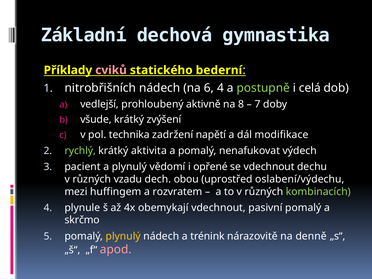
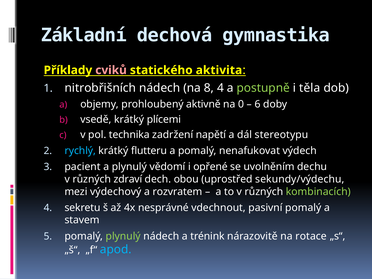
bederní: bederní -> aktivita
6: 6 -> 8
celá: celá -> těla
vedlejší: vedlejší -> objemy
8: 8 -> 0
7: 7 -> 6
všude: všude -> vsedě
zvýšení: zvýšení -> plícemi
modifikace: modifikace -> stereotypu
rychlý colour: light green -> light blue
aktivita: aktivita -> flutteru
se vdechnout: vdechnout -> uvolněním
vzadu: vzadu -> zdraví
oslabení/výdechu: oslabení/výdechu -> sekundy/výdechu
huffingem: huffingem -> výdechový
plynule: plynule -> sekretu
obemykají: obemykají -> nesprávné
skrčmo: skrčmo -> stavem
plynulý at (123, 236) colour: yellow -> light green
denně: denně -> rotace
apod colour: pink -> light blue
